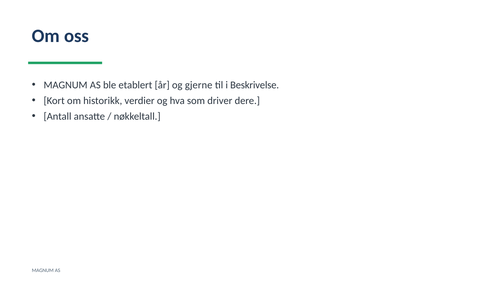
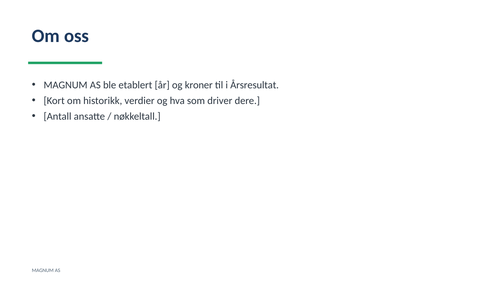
gjerne: gjerne -> kroner
Beskrivelse: Beskrivelse -> Årsresultat
